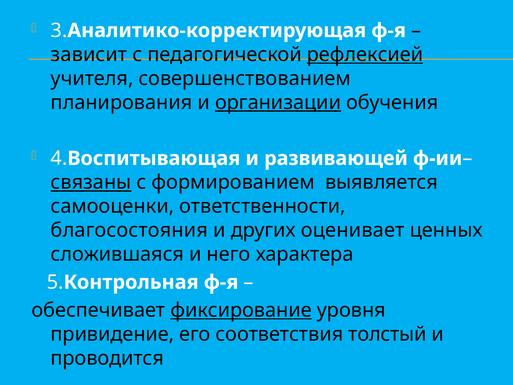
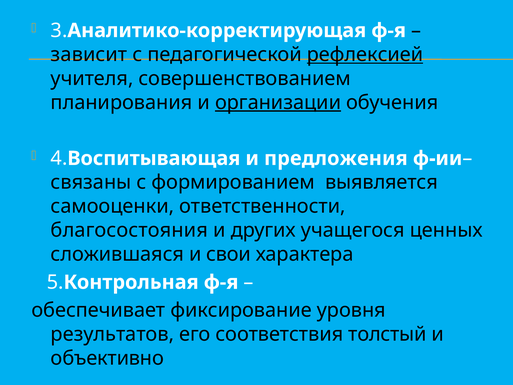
развивающей: развивающей -> предложения
связаны underline: present -> none
оценивает: оценивает -> учащегося
него: него -> свои
фиксирование underline: present -> none
привидение: привидение -> результатов
проводится: проводится -> объективно
